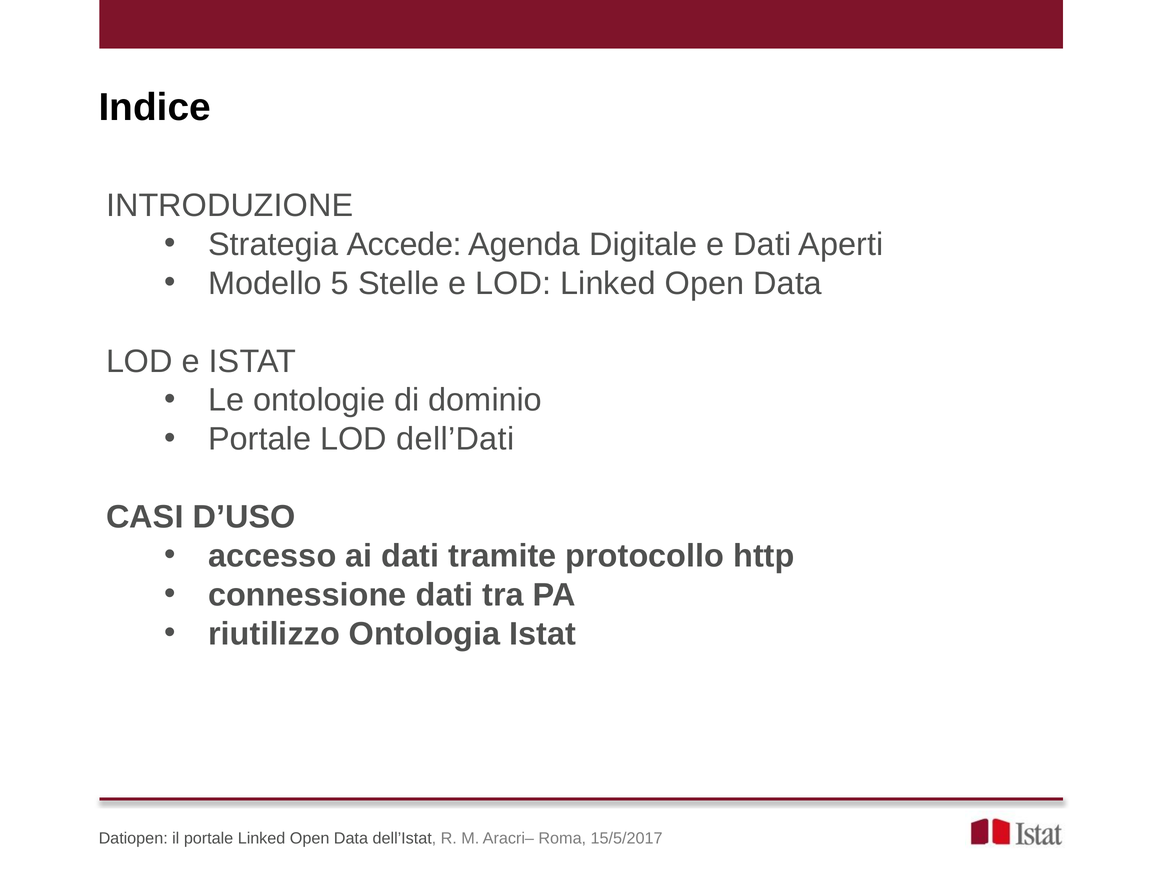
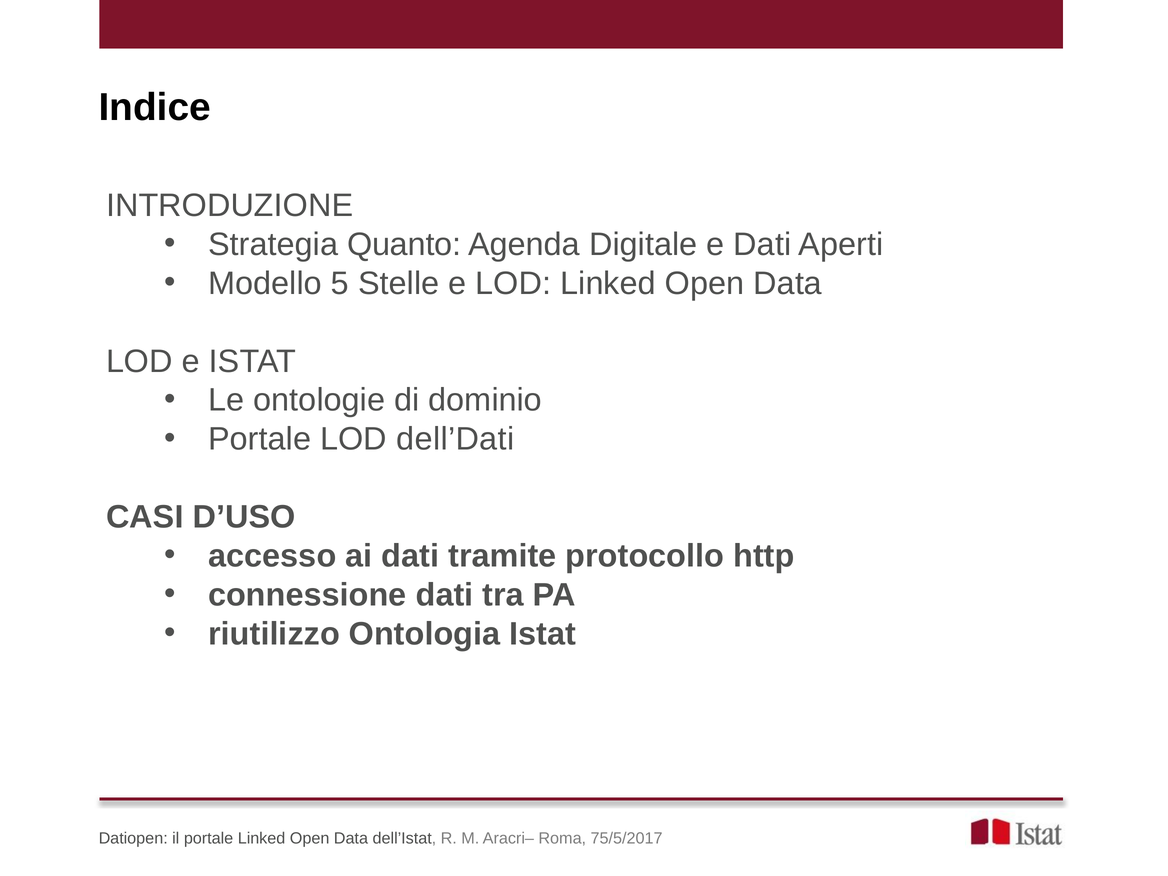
Accede: Accede -> Quanto
15/5/2017: 15/5/2017 -> 75/5/2017
